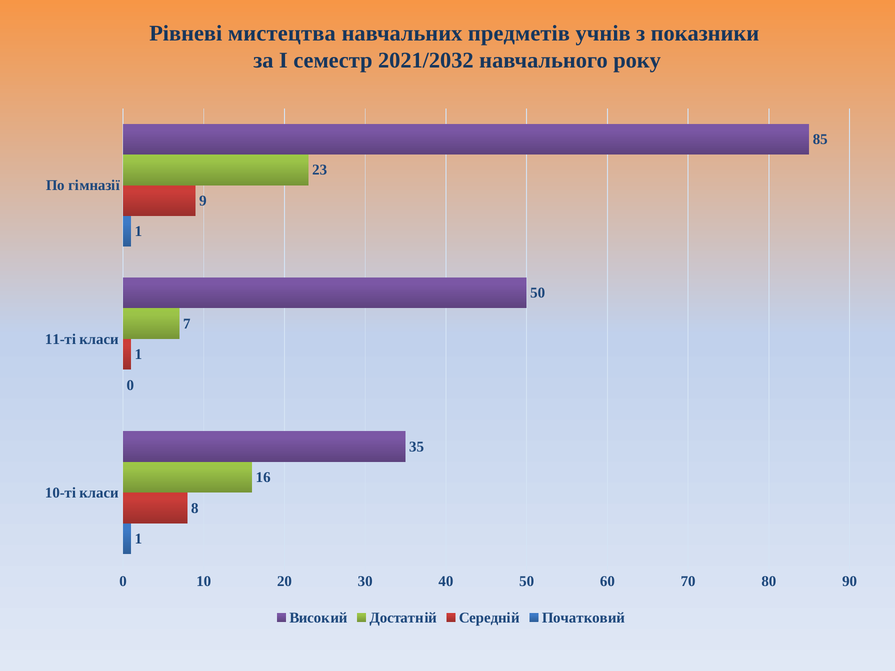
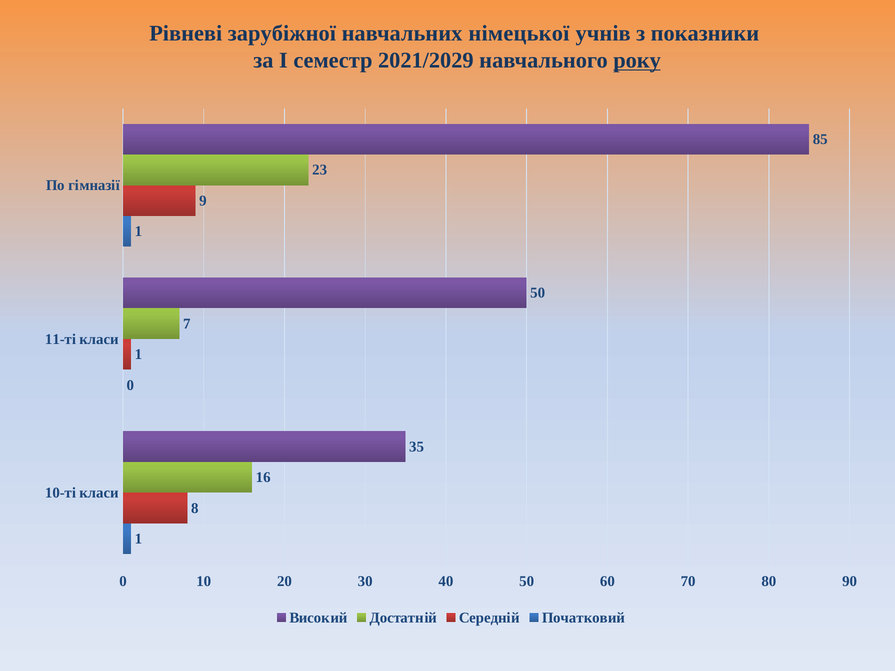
мистецтва: мистецтва -> зарубіжної
предметів: предметів -> німецької
2021/2032: 2021/2032 -> 2021/2029
року underline: none -> present
